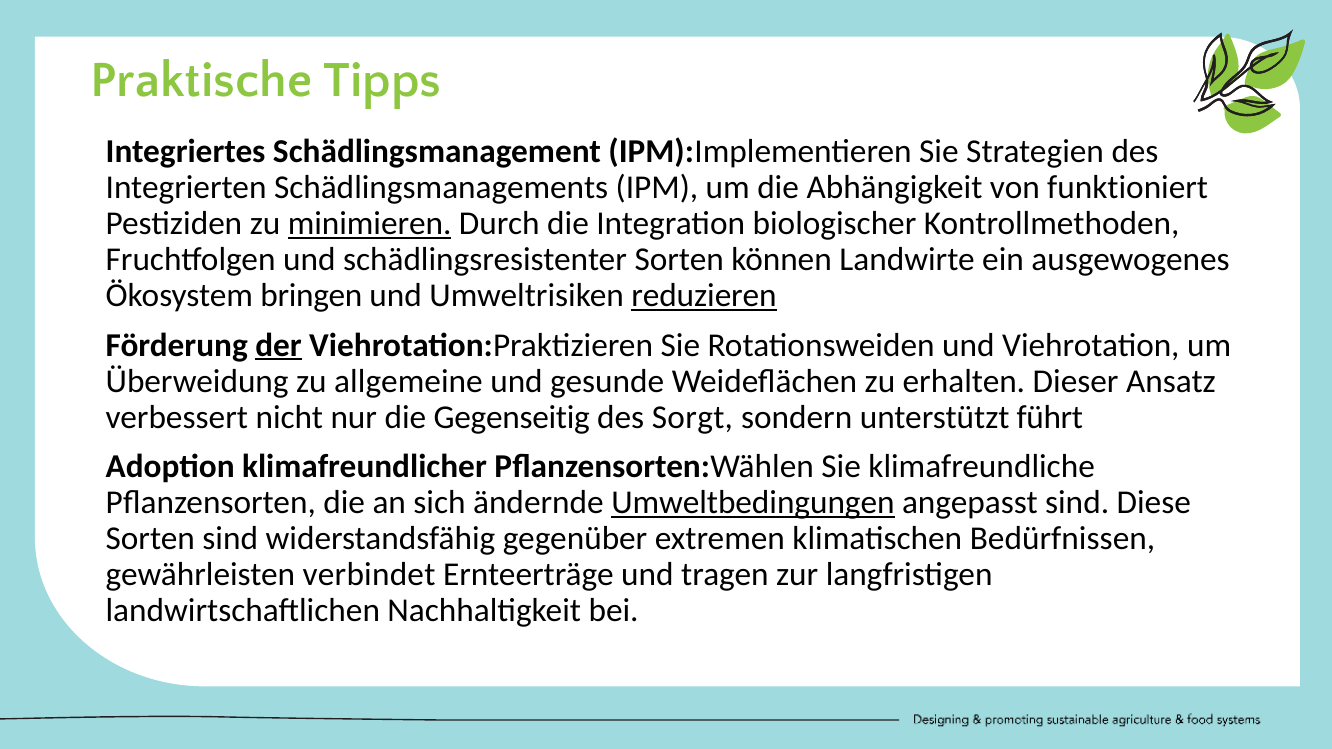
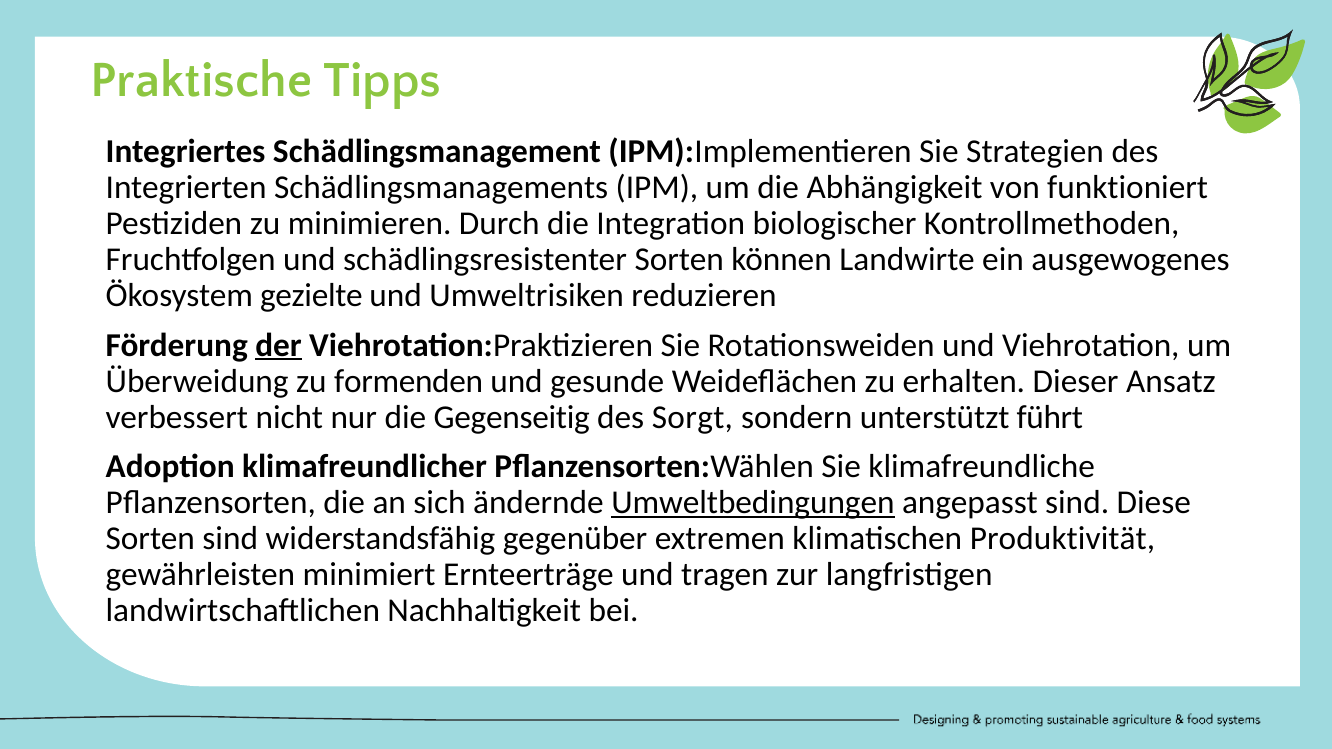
minimieren underline: present -> none
bringen: bringen -> gezielte
reduzieren underline: present -> none
allgemeine: allgemeine -> formenden
Bedürfnissen: Bedürfnissen -> Produktivität
verbindet: verbindet -> minimiert
